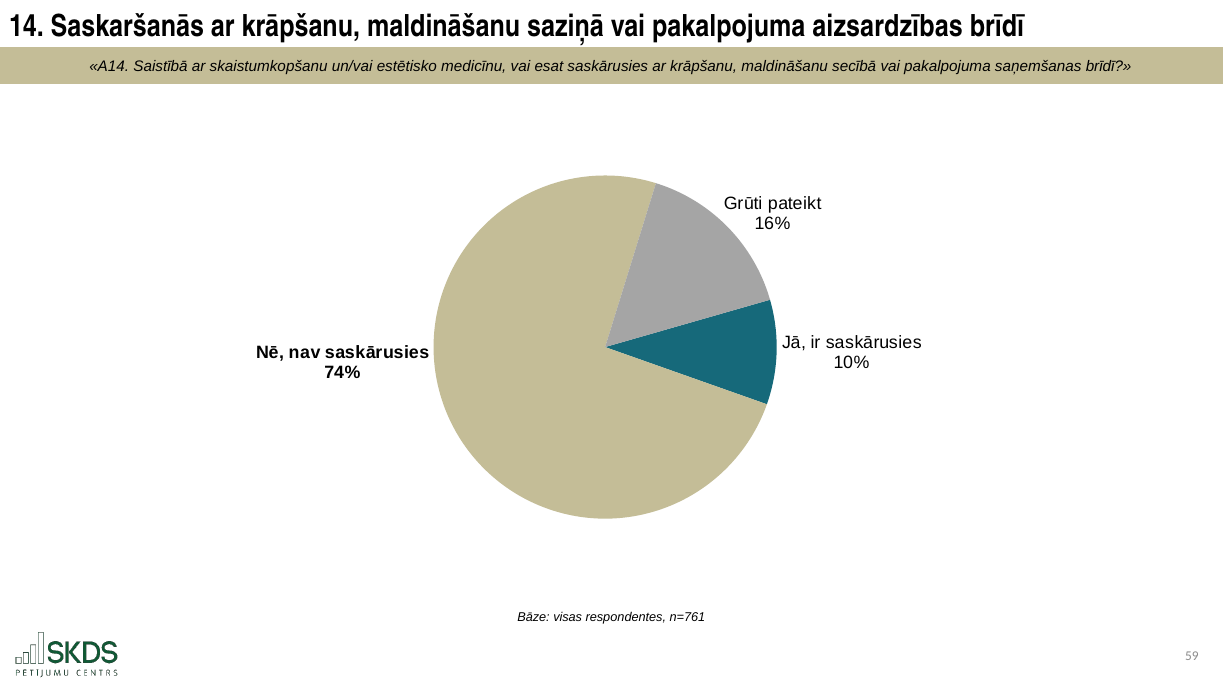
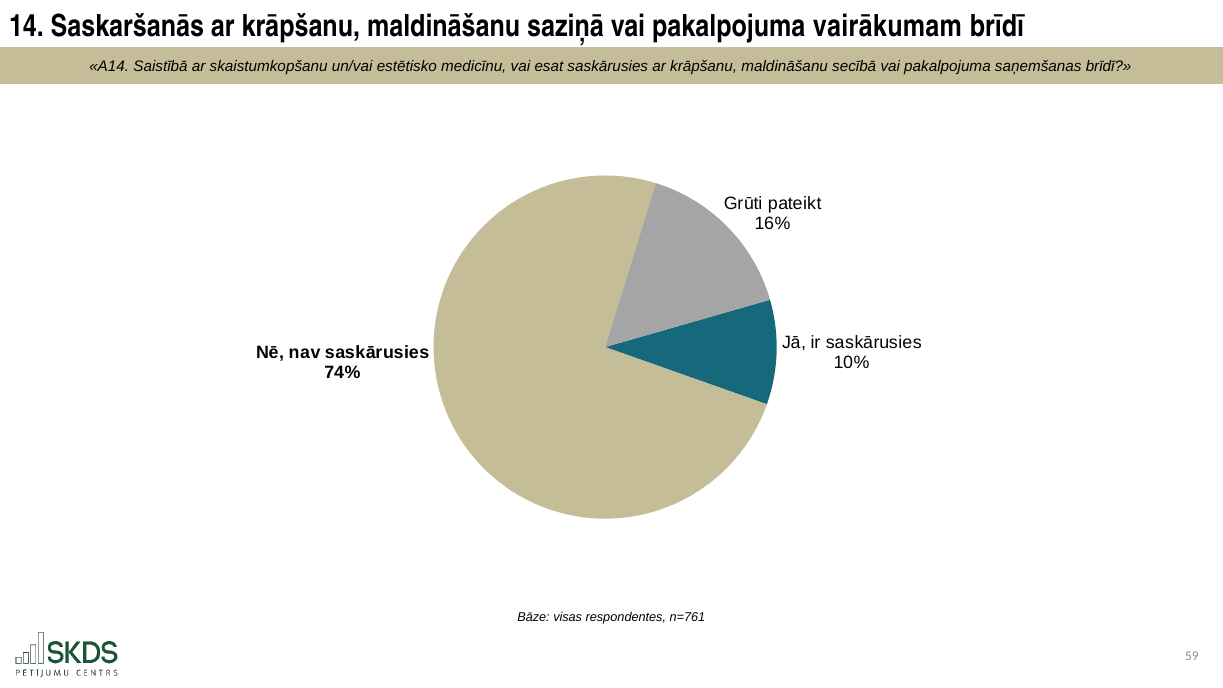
aizsardzības: aizsardzības -> vairākumam
